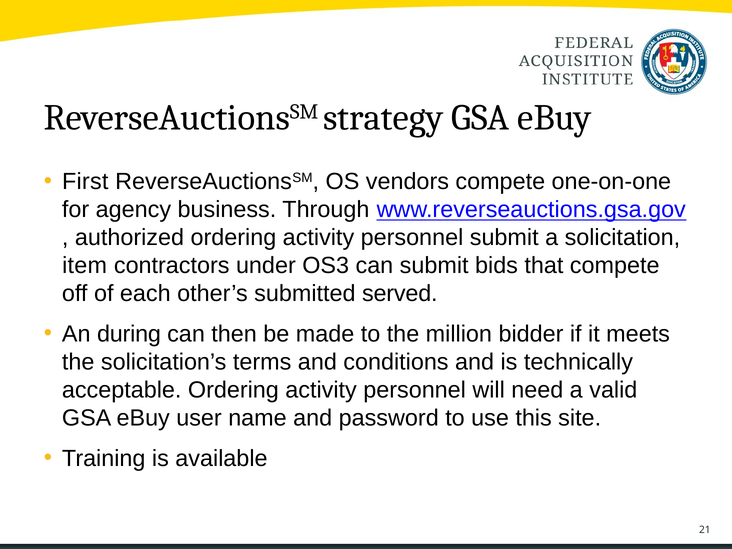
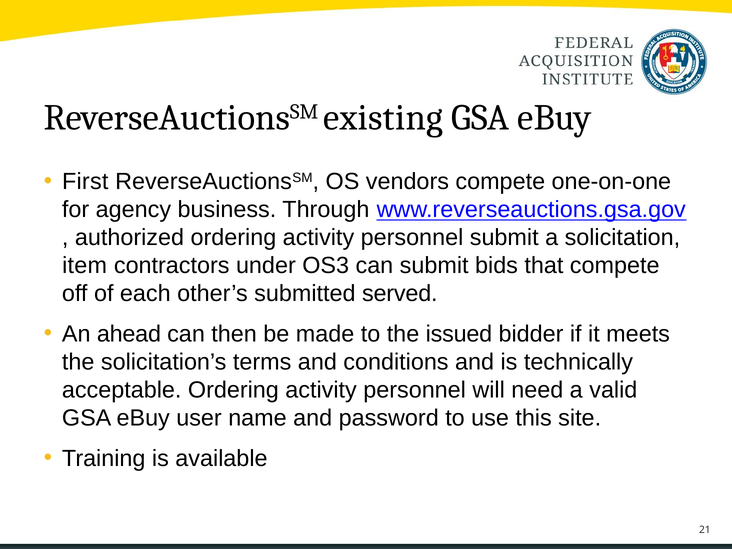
strategy: strategy -> existing
during: during -> ahead
million: million -> issued
